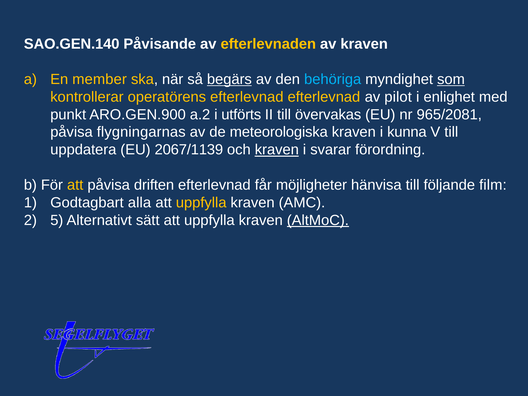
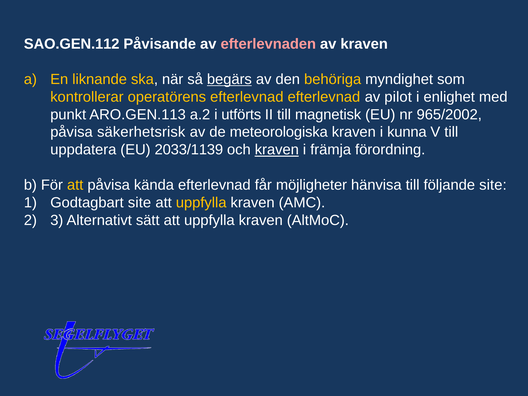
SAO.GEN.140: SAO.GEN.140 -> SAO.GEN.112
efterlevnaden colour: yellow -> pink
member: member -> liknande
behöriga colour: light blue -> yellow
som underline: present -> none
ARO.GEN.900: ARO.GEN.900 -> ARO.GEN.113
övervakas: övervakas -> magnetisk
965/2081: 965/2081 -> 965/2002
flygningarnas: flygningarnas -> säkerhetsrisk
2067/1139: 2067/1139 -> 2033/1139
svarar: svarar -> främja
driften: driften -> kända
följande film: film -> site
Godtagbart alla: alla -> site
5: 5 -> 3
AltMoC underline: present -> none
